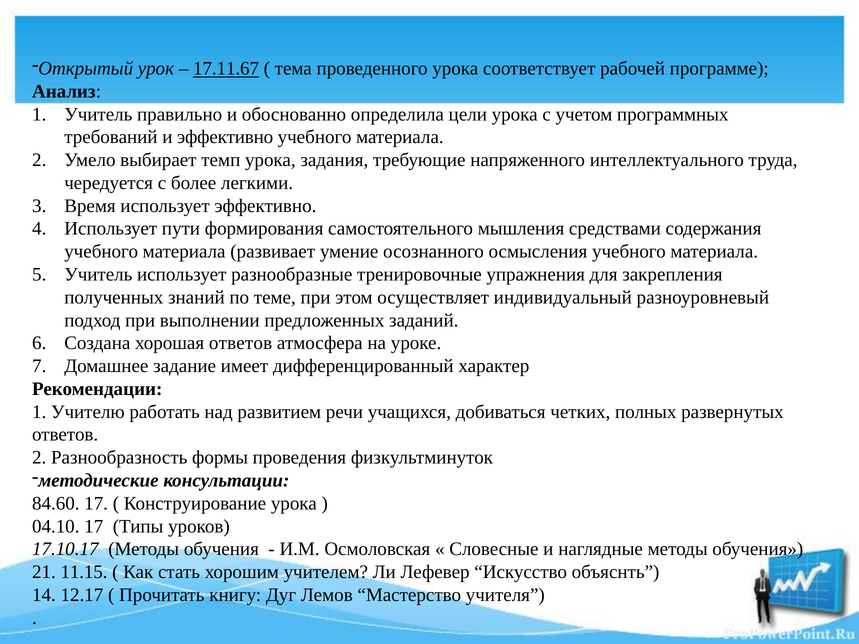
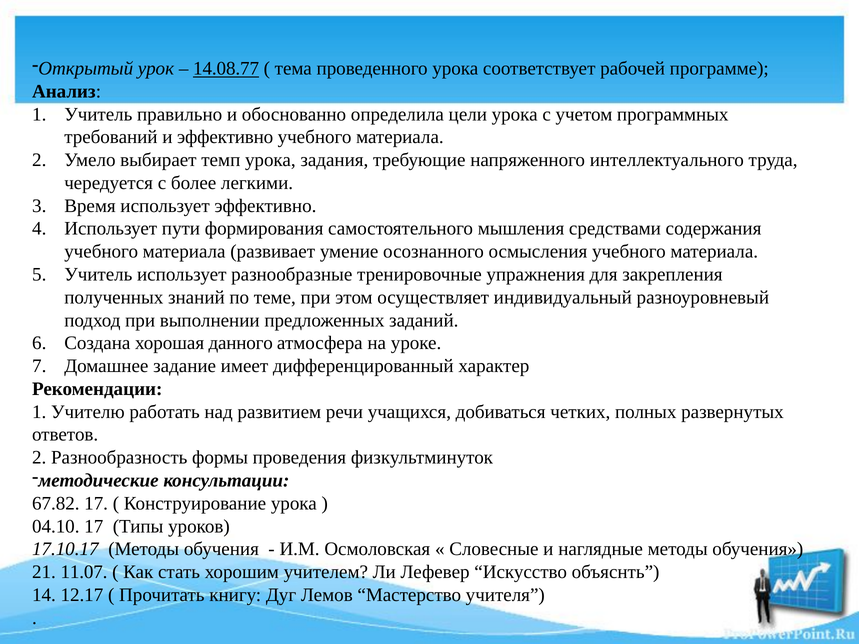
17.11.67: 17.11.67 -> 14.08.77
хорошая ответов: ответов -> данного
84.60: 84.60 -> 67.82
11.15: 11.15 -> 11.07
